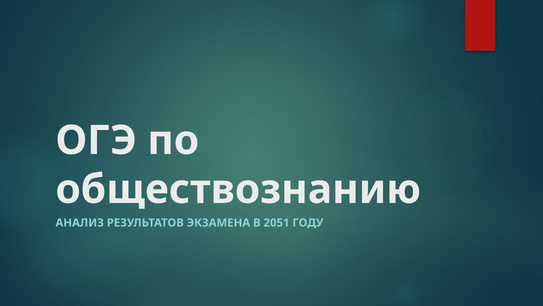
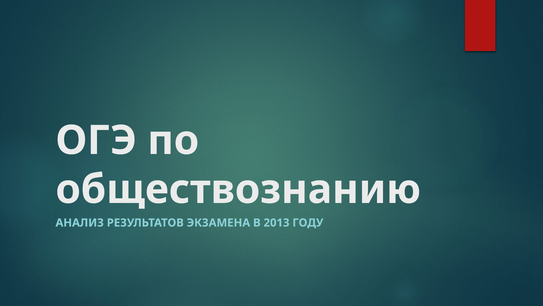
2051: 2051 -> 2013
